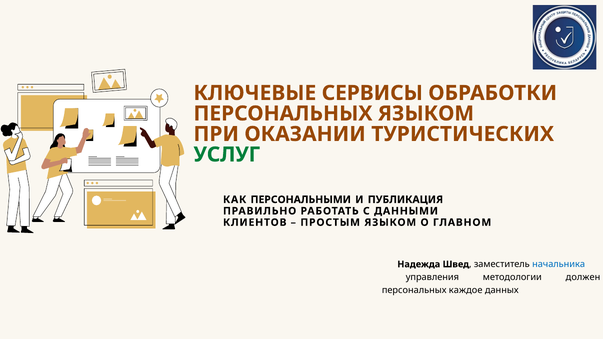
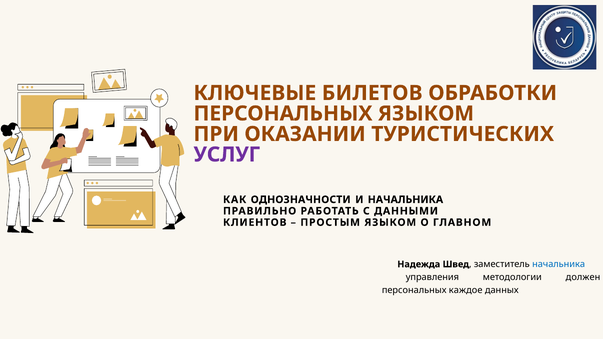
СЕРВИСЫ: СЕРВИСЫ -> БИЛЕТОВ
УСЛУГ colour: green -> purple
ПЕРСОНАЛЬНЫМИ: ПЕРСОНАЛЬНЫМИ -> ОДНОЗНАЧНОСТИ
И ПУБЛИКАЦИЯ: ПУБЛИКАЦИЯ -> НАЧАЛЬНИКА
